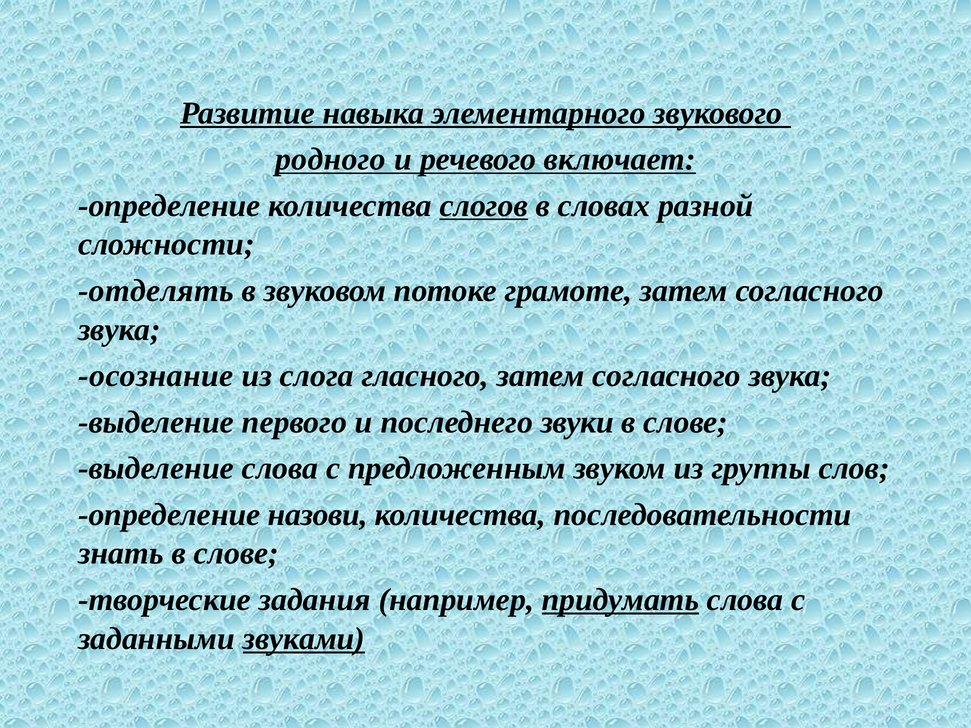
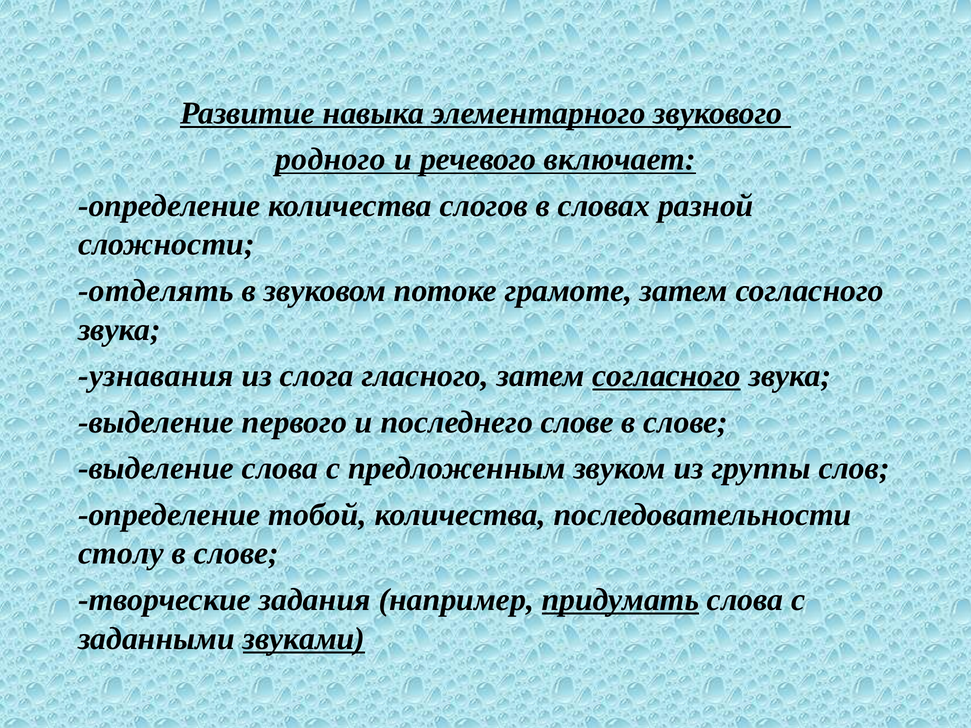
слогов underline: present -> none
осознание: осознание -> узнавания
согласного at (667, 376) underline: none -> present
последнего звуки: звуки -> слове
назови: назови -> тобой
знать: знать -> столу
